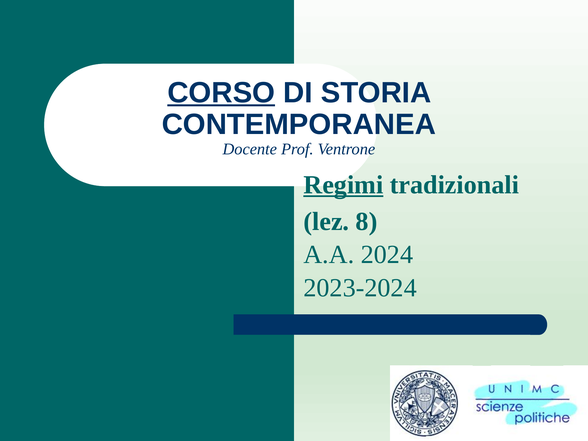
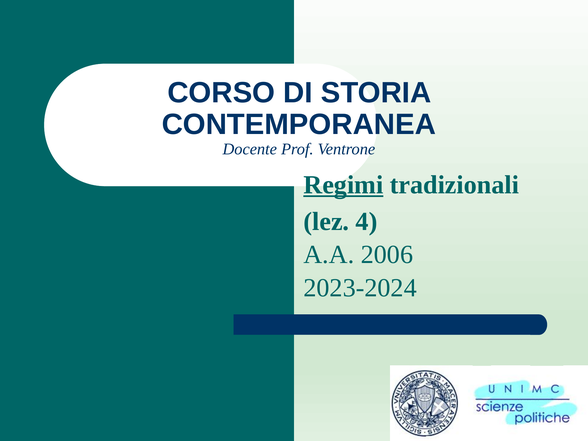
CORSO underline: present -> none
8: 8 -> 4
2024: 2024 -> 2006
